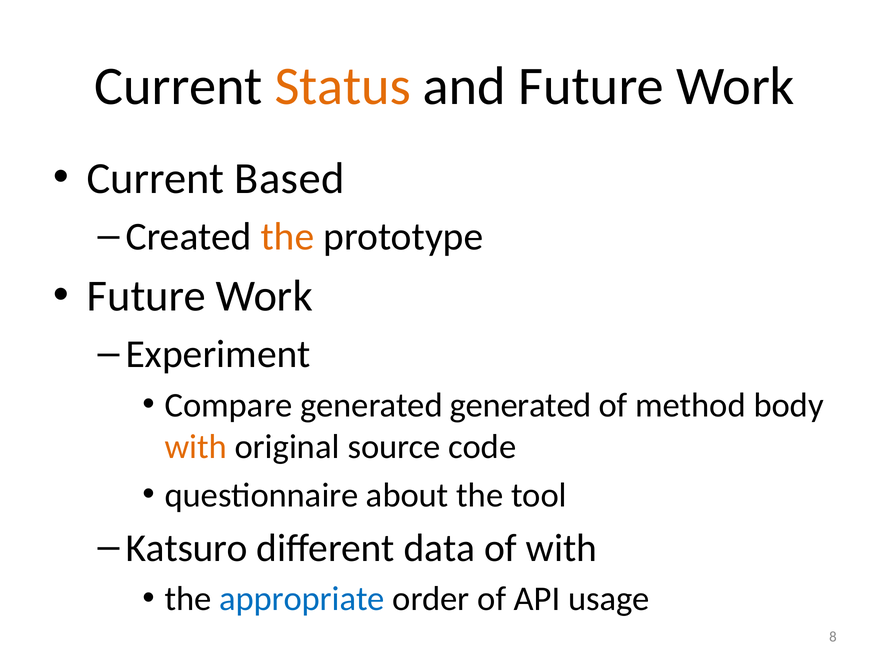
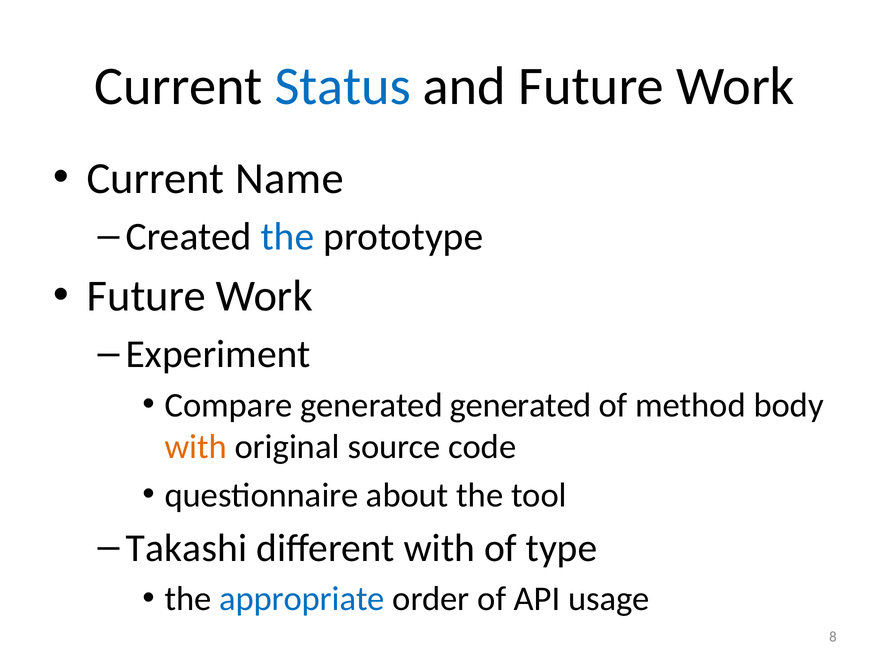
Status colour: orange -> blue
Based: Based -> Name
the at (287, 237) colour: orange -> blue
Katsuro: Katsuro -> Takashi
different data: data -> with
of with: with -> type
